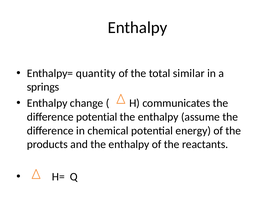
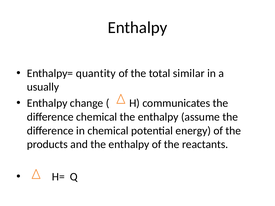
springs: springs -> usually
difference potential: potential -> chemical
